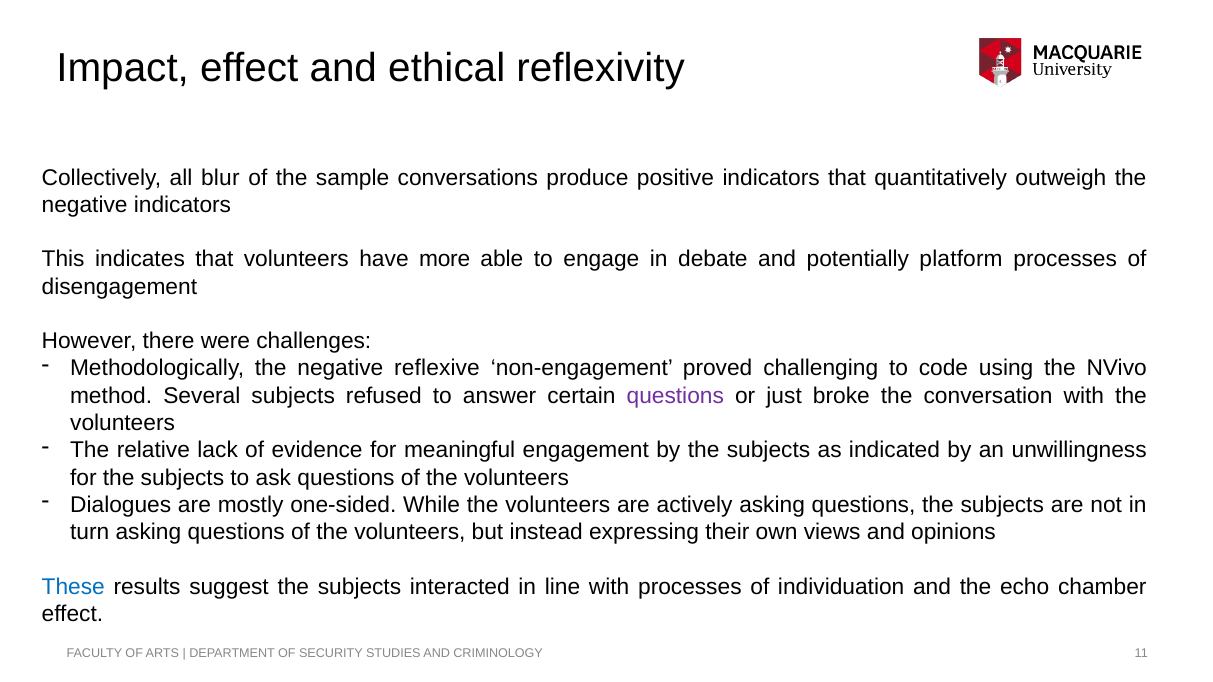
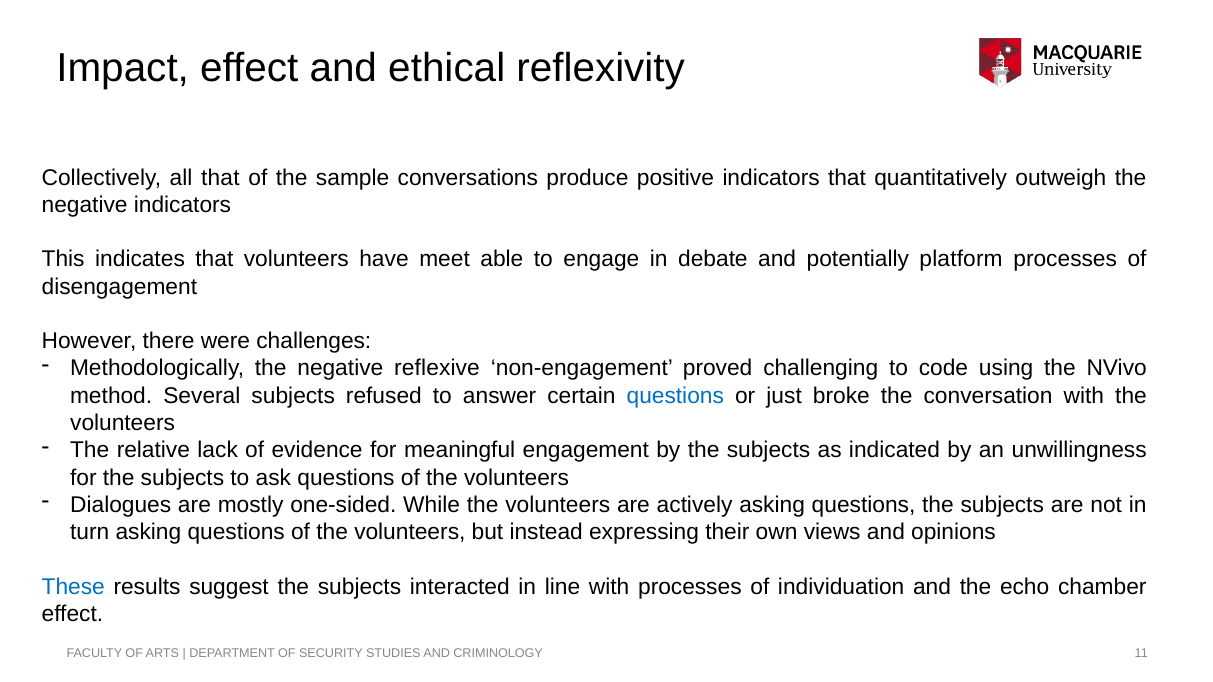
all blur: blur -> that
more: more -> meet
questions at (675, 396) colour: purple -> blue
